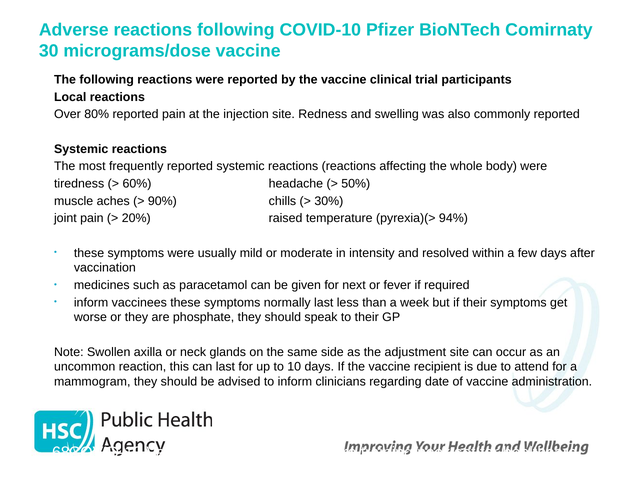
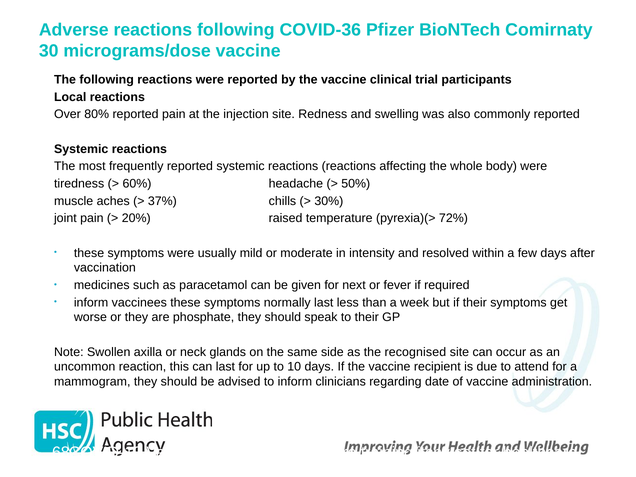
COVID-10: COVID-10 -> COVID-36
90%: 90% -> 37%
94%: 94% -> 72%
adjustment: adjustment -> recognised
training neck: neck -> itchy
